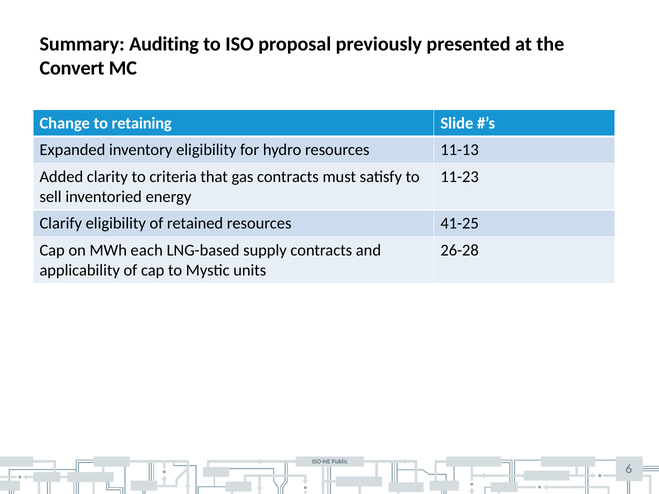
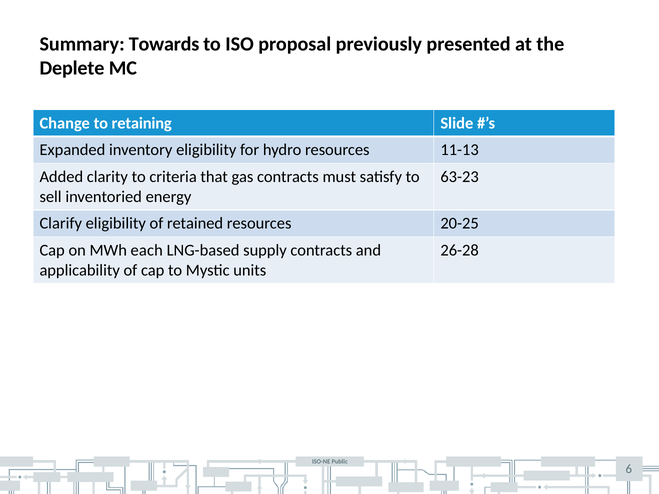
Auditing: Auditing -> Towards
Convert: Convert -> Deplete
11-23: 11-23 -> 63-23
41-25: 41-25 -> 20-25
